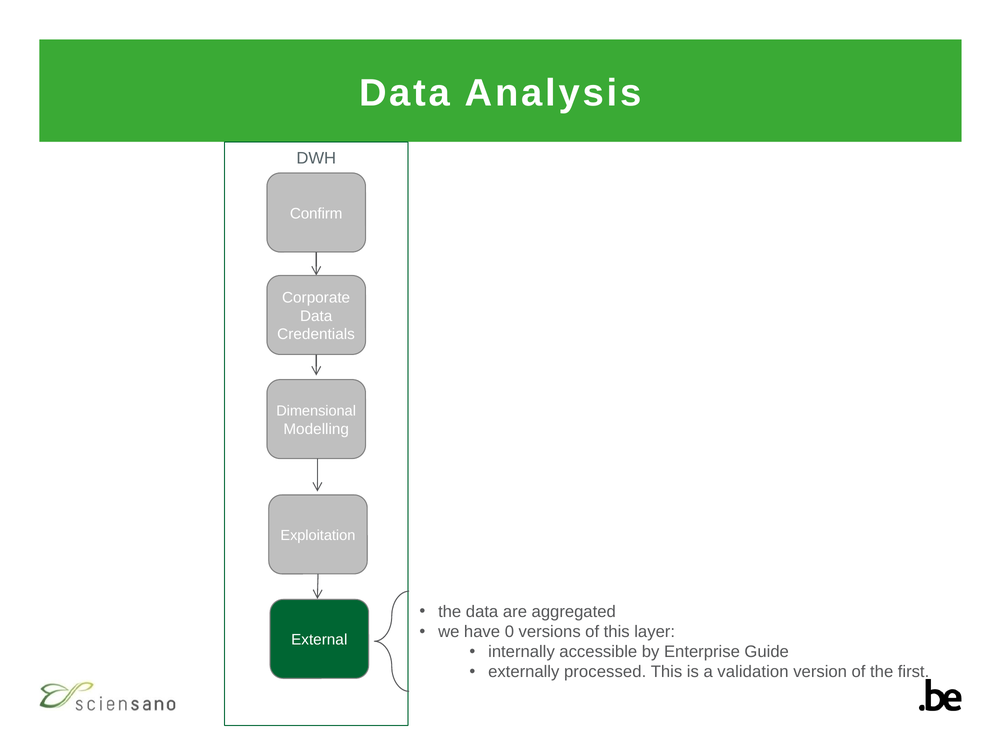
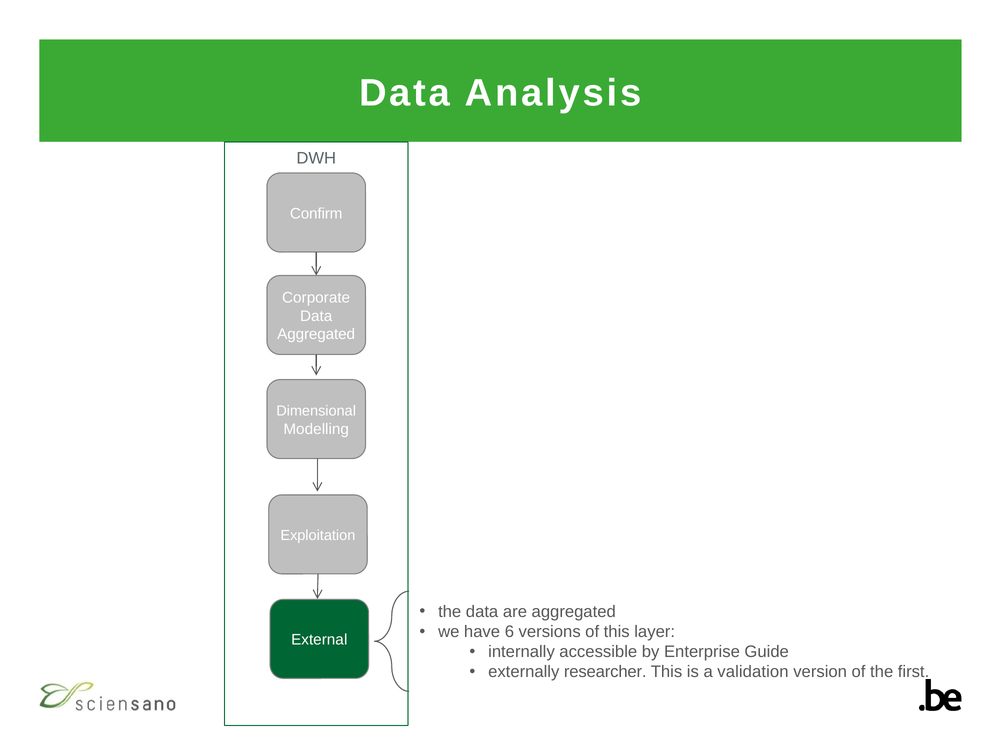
Credentials at (316, 334): Credentials -> Aggregated
0: 0 -> 6
processed: processed -> researcher
